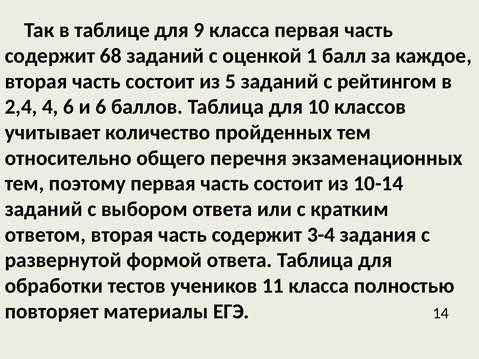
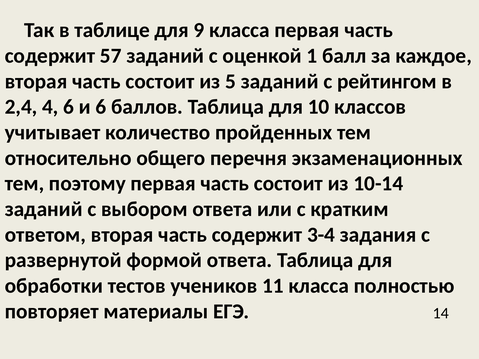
68: 68 -> 57
